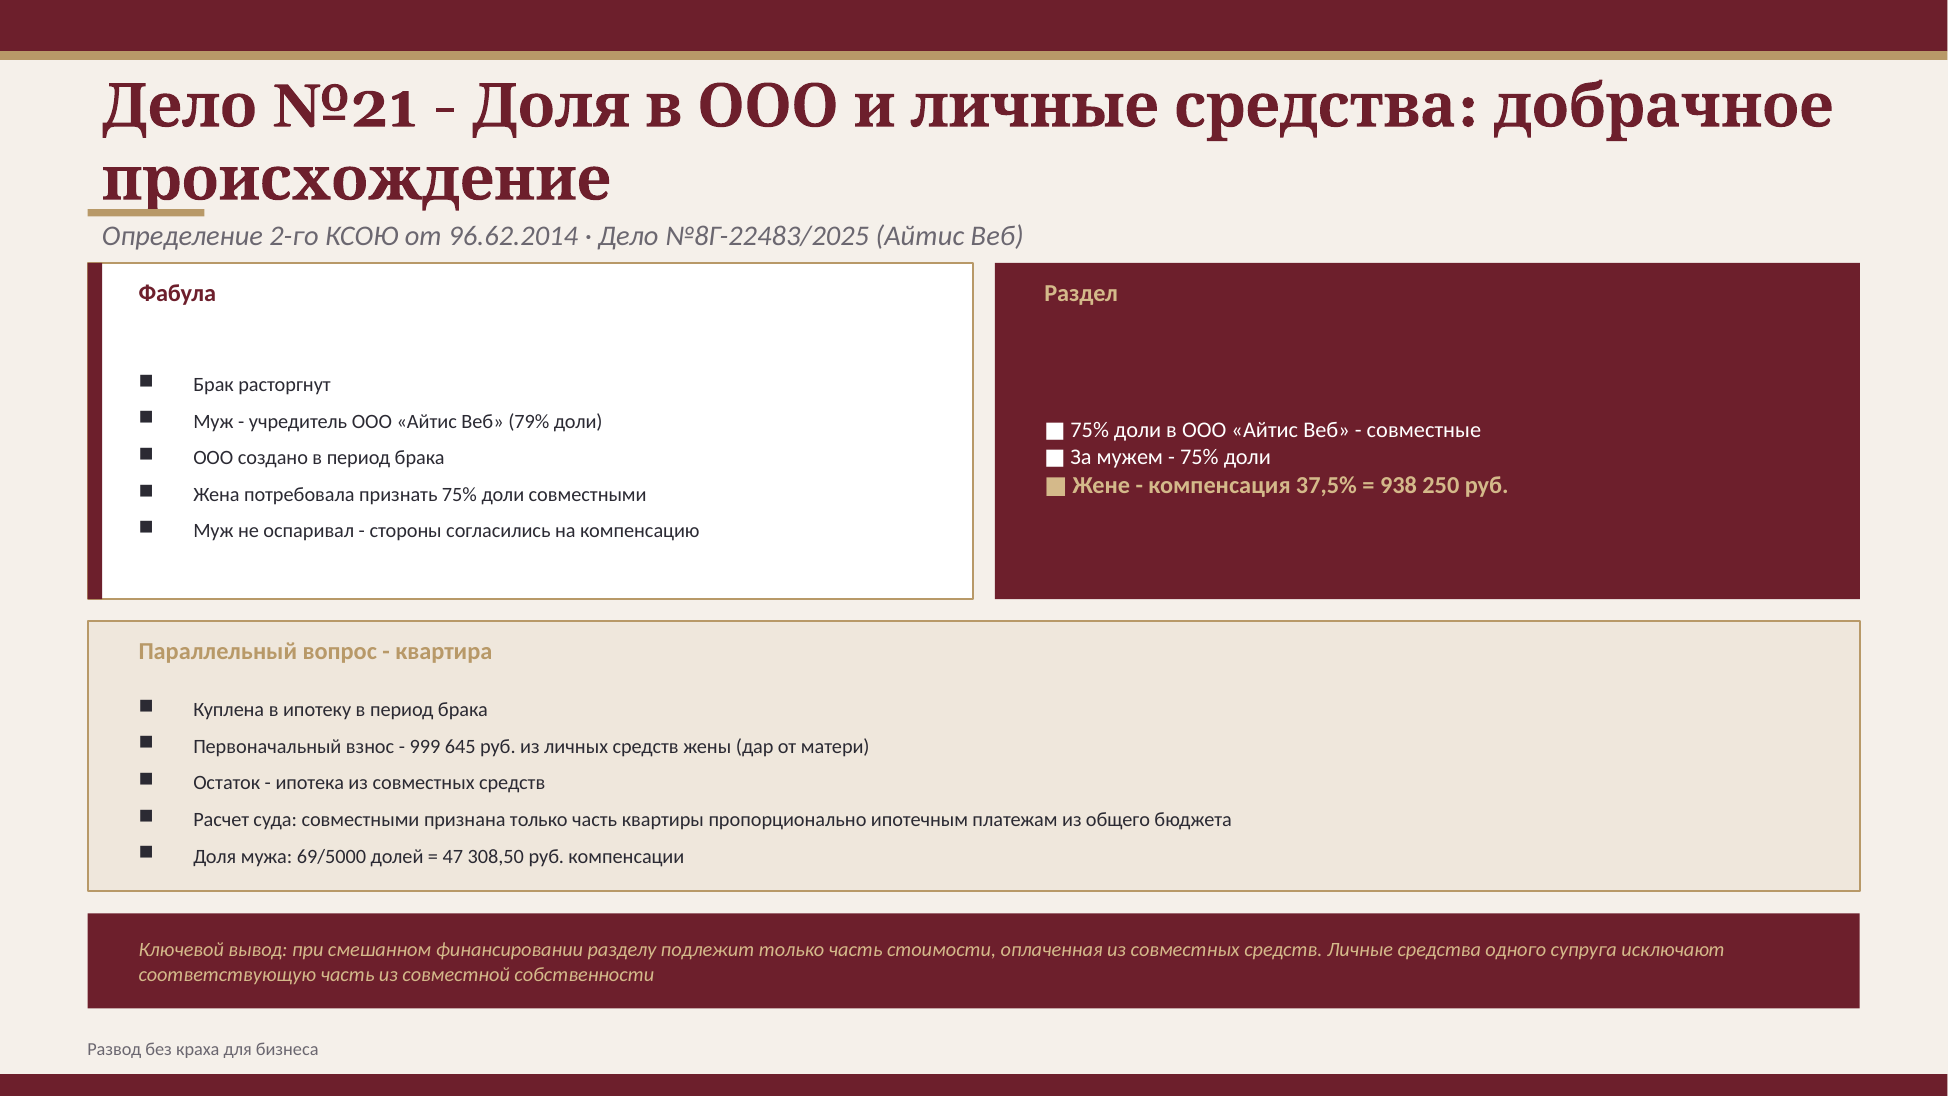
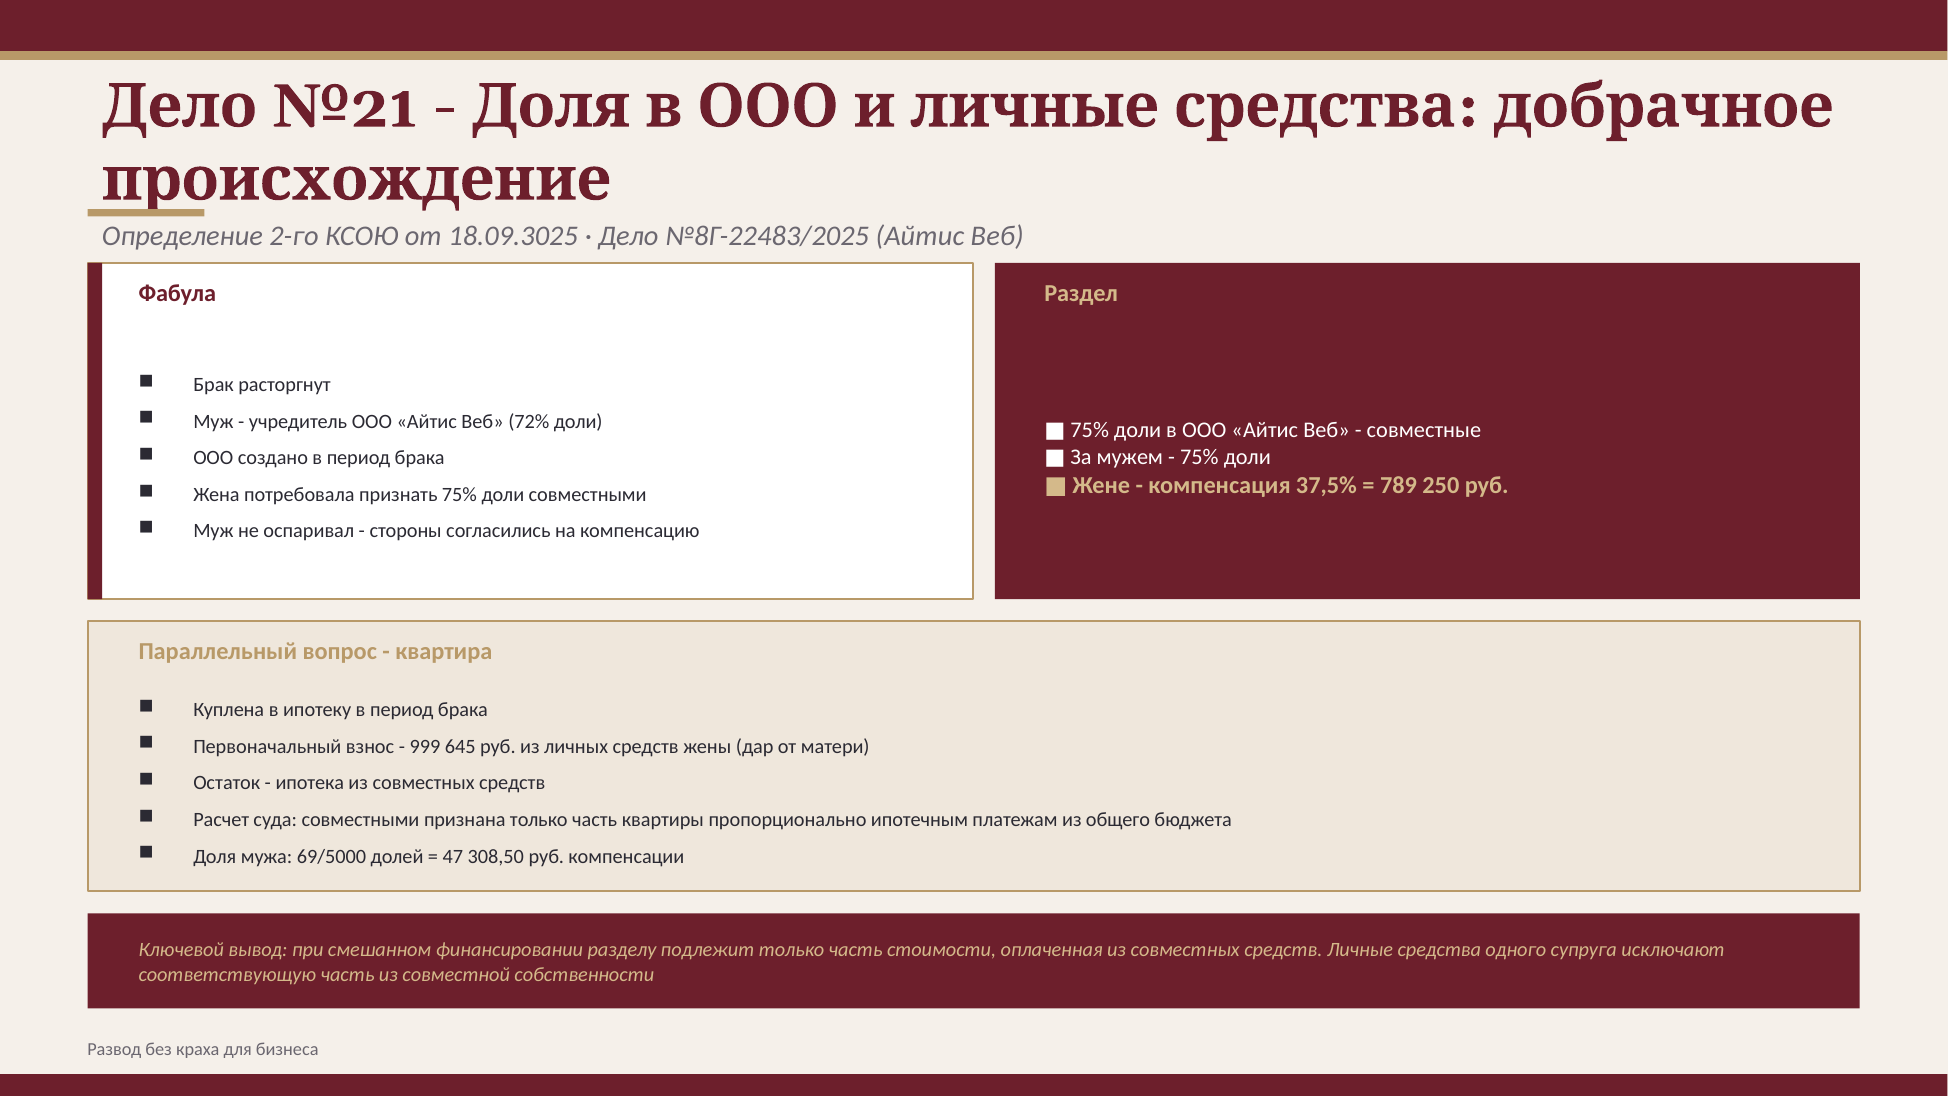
96.62.2014: 96.62.2014 -> 18.09.3025
79%: 79% -> 72%
938: 938 -> 789
